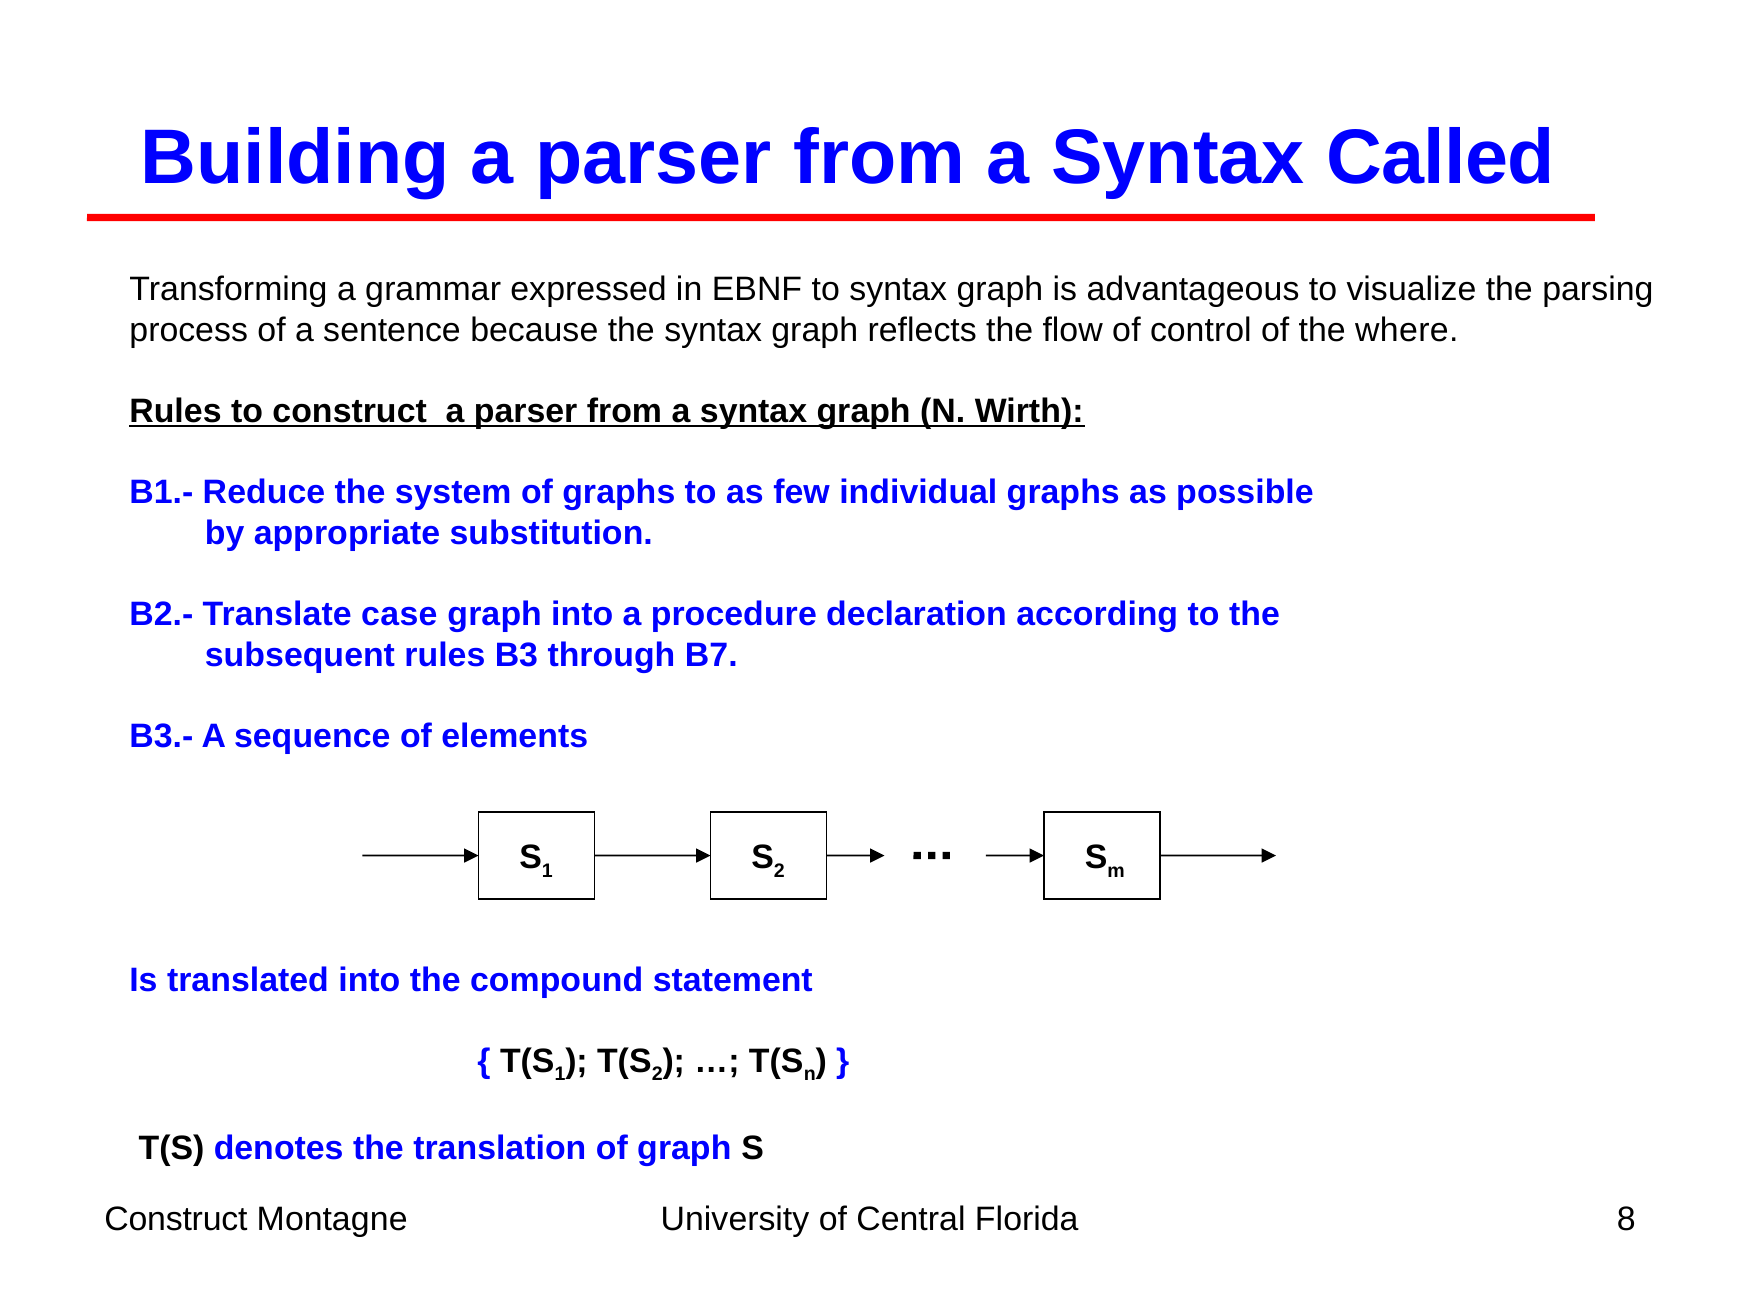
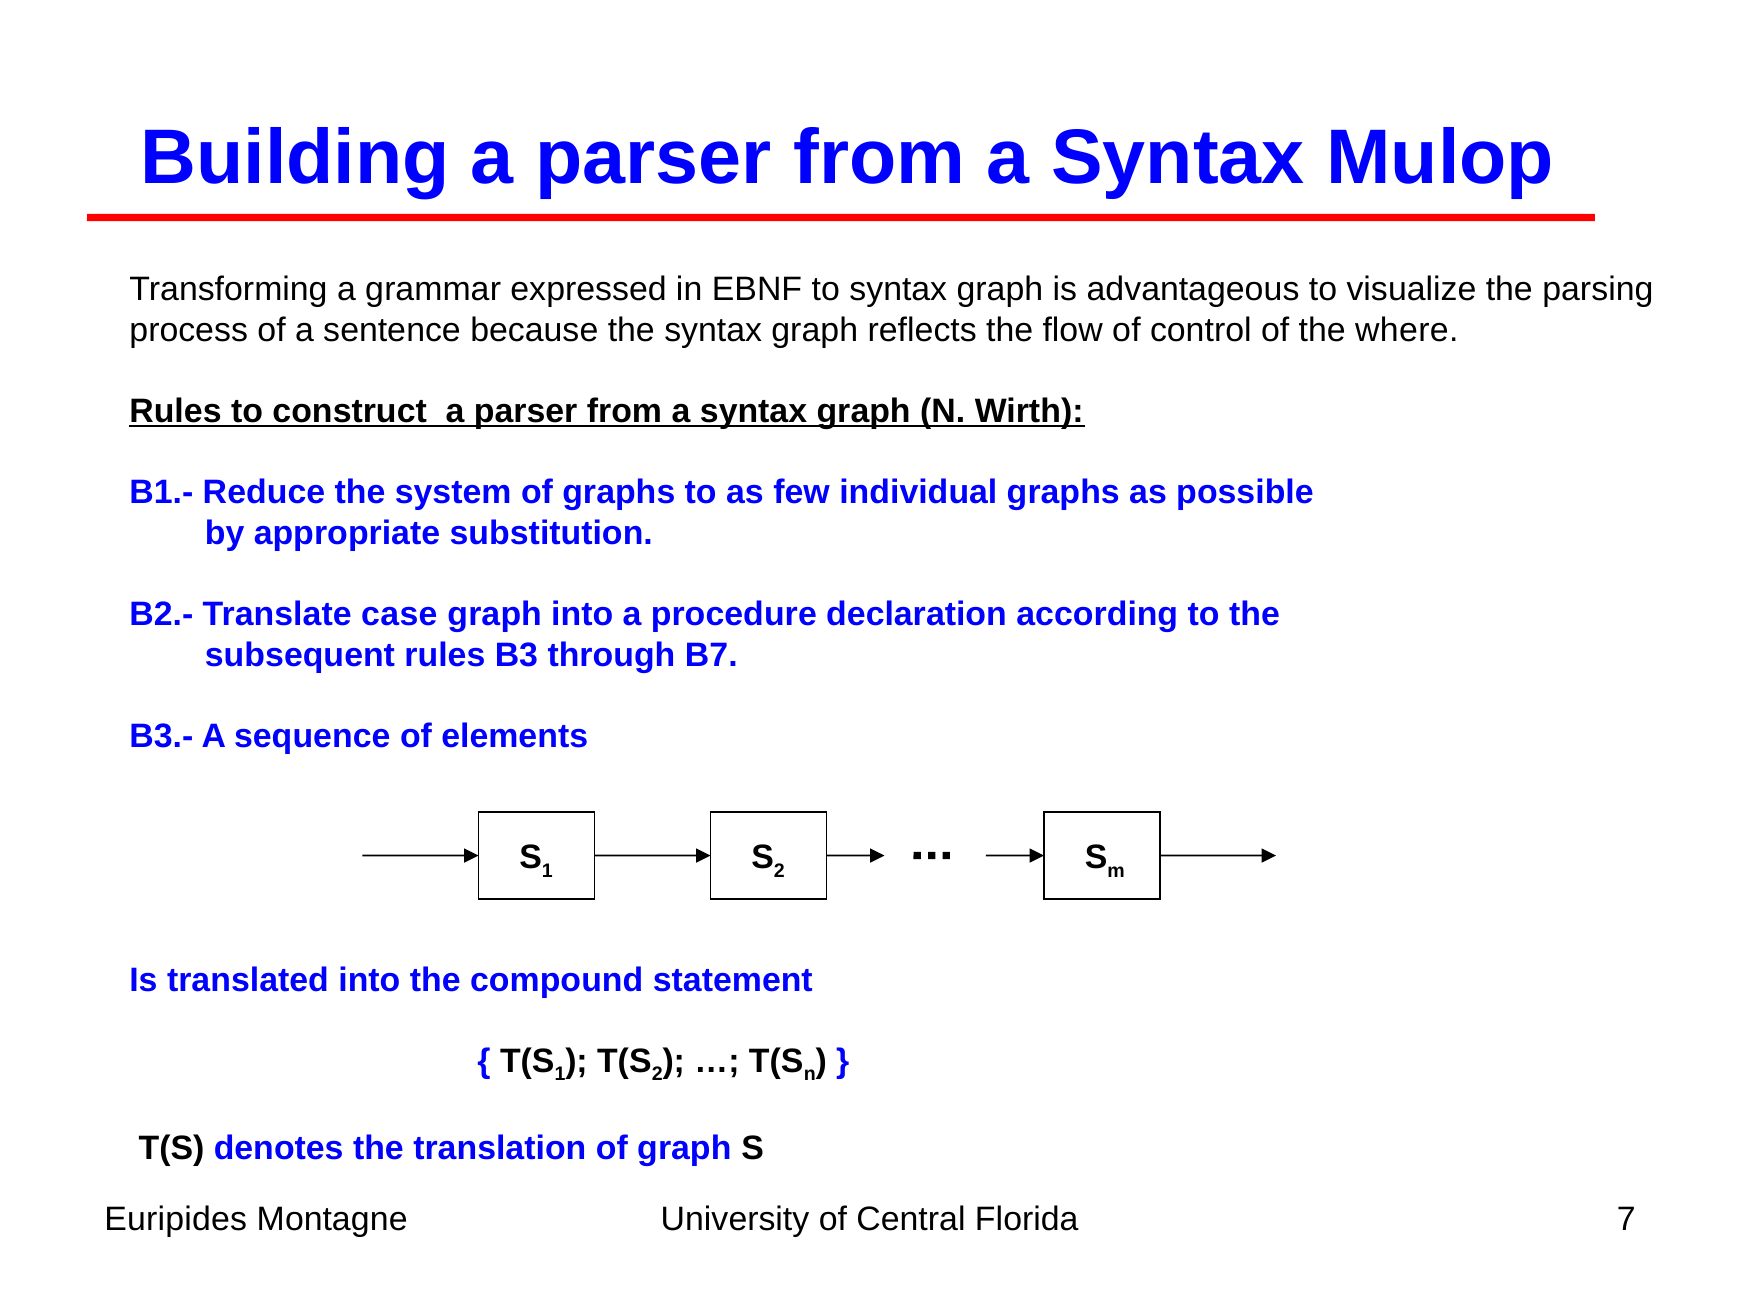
Called: Called -> Mulop
Construct at (176, 1220): Construct -> Euripides
8: 8 -> 7
